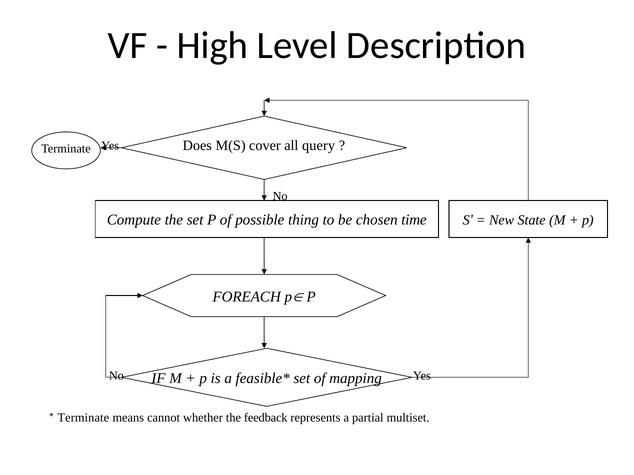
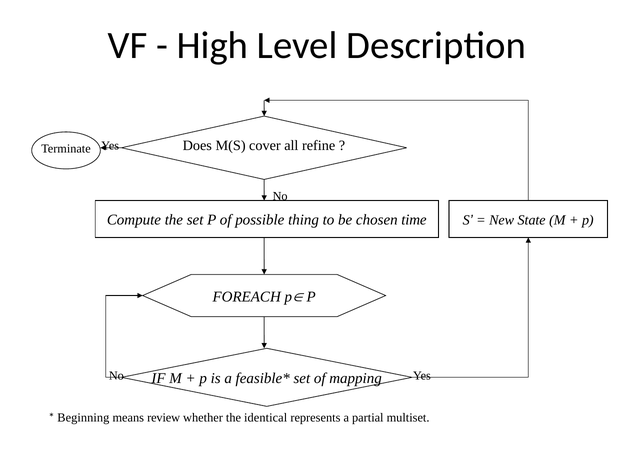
query: query -> refine
Terminate at (83, 418): Terminate -> Beginning
cannot: cannot -> review
feedback: feedback -> identical
